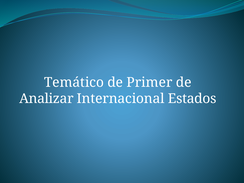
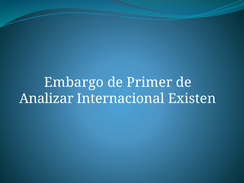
Temático: Temático -> Embargo
Estados: Estados -> Existen
